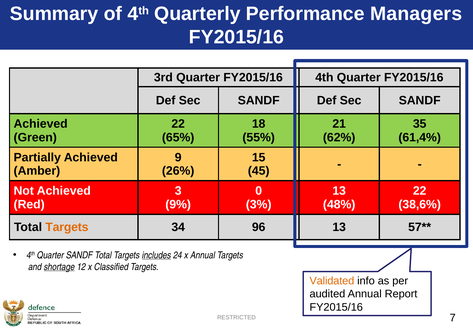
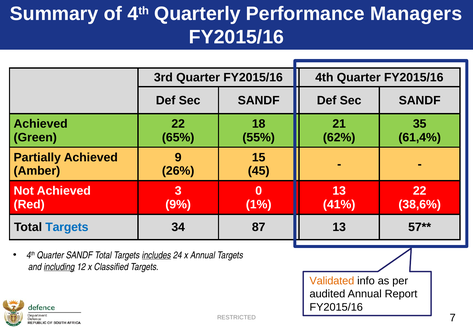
3%: 3% -> 1%
48%: 48% -> 41%
Targets at (67, 227) colour: orange -> blue
96: 96 -> 87
shortage: shortage -> including
